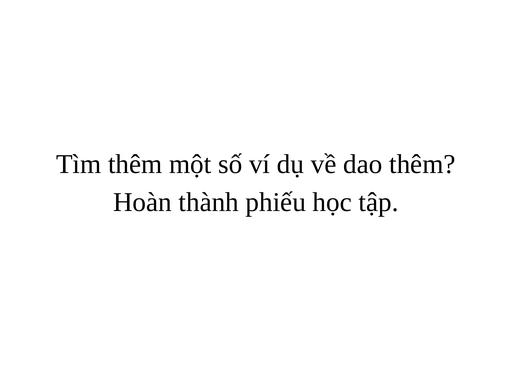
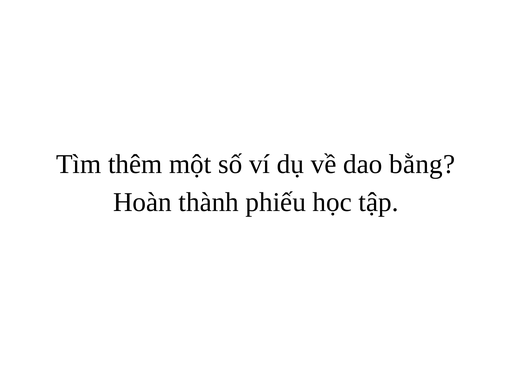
dao thêm: thêm -> bằng
